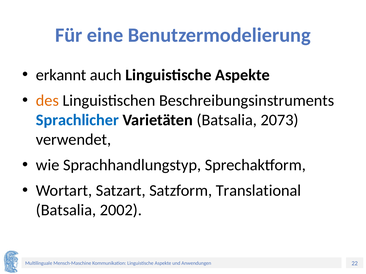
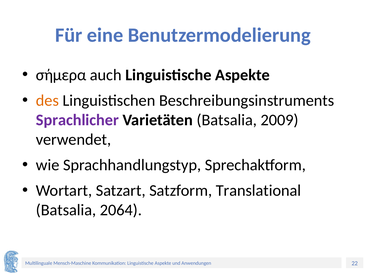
erkannt: erkannt -> σήμερα
Sprachlicher colour: blue -> purple
2073: 2073 -> 2009
2002: 2002 -> 2064
